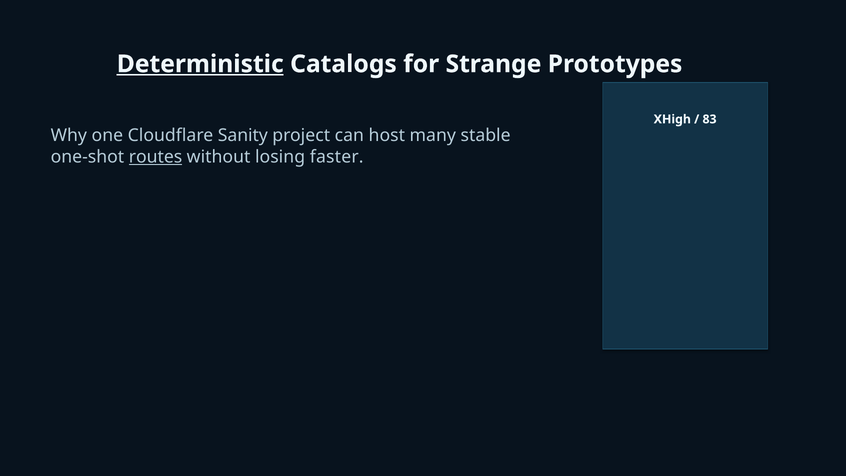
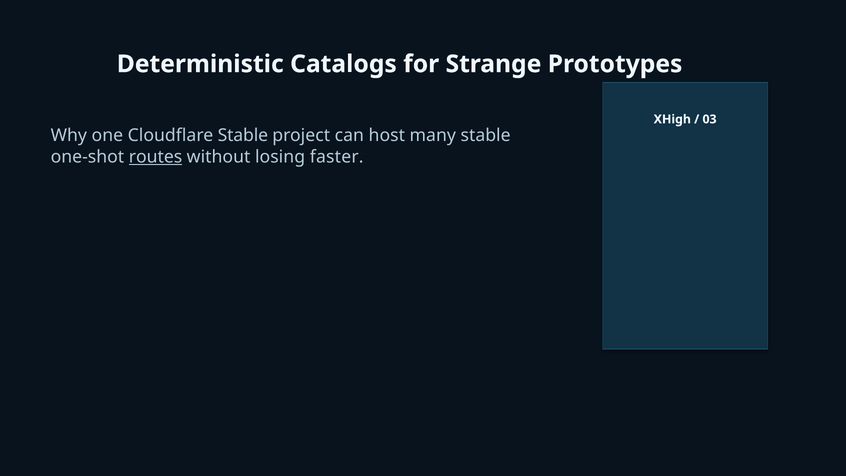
Deterministic underline: present -> none
83: 83 -> 03
Cloudflare Sanity: Sanity -> Stable
